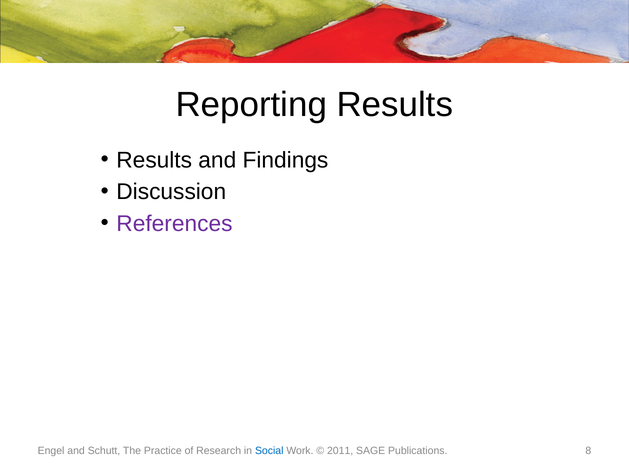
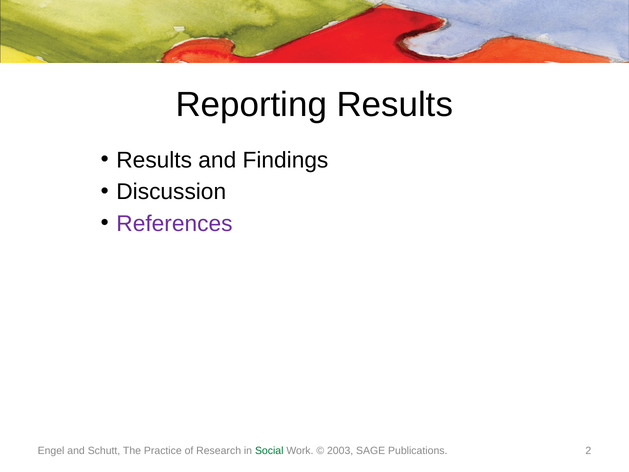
Social colour: blue -> green
2011: 2011 -> 2003
8: 8 -> 2
